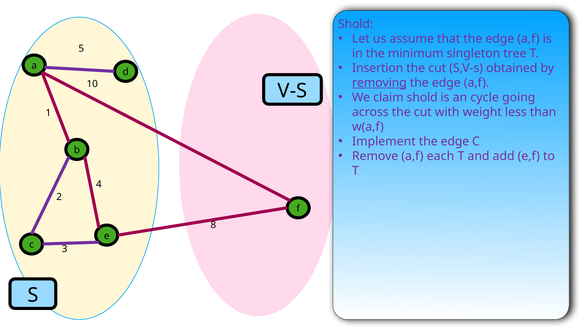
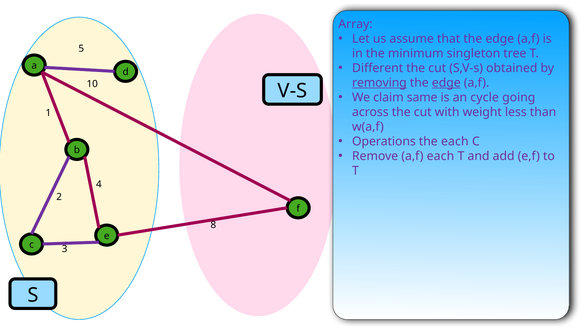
Shold at (356, 24): Shold -> Array
Insertion: Insertion -> Different
edge at (446, 83) underline: none -> present
claim shold: shold -> same
Implement: Implement -> Operations
edge at (455, 141): edge -> each
